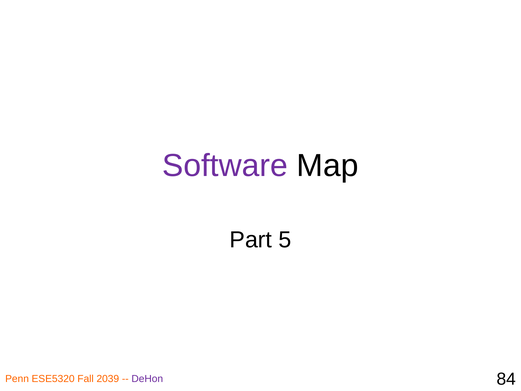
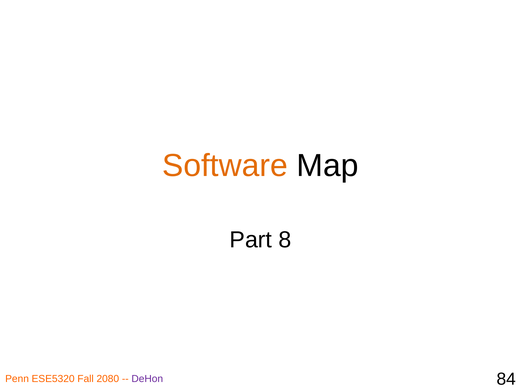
Software colour: purple -> orange
5: 5 -> 8
2039: 2039 -> 2080
